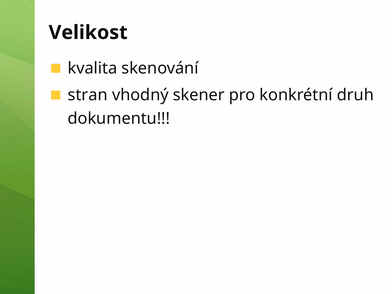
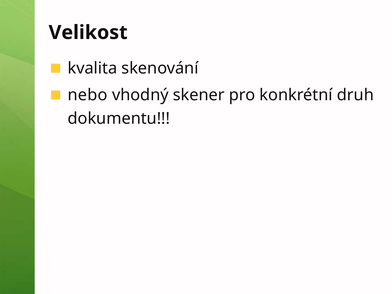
stran: stran -> nebo
